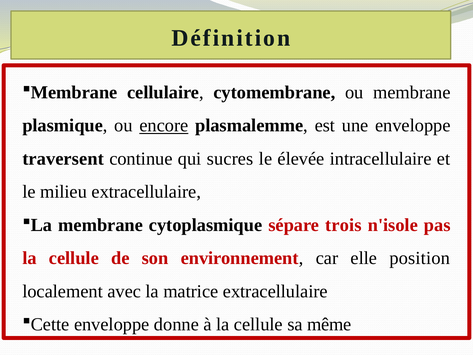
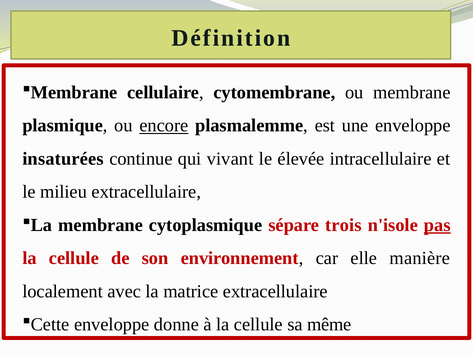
traversent: traversent -> insaturées
sucres: sucres -> vivant
pas underline: none -> present
position: position -> manière
